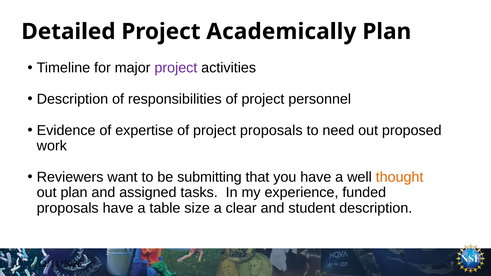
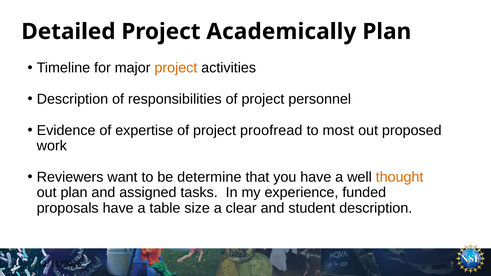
project at (176, 68) colour: purple -> orange
project proposals: proposals -> proofread
need: need -> most
submitting: submitting -> determine
